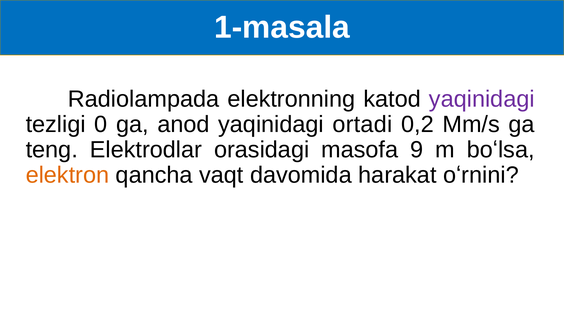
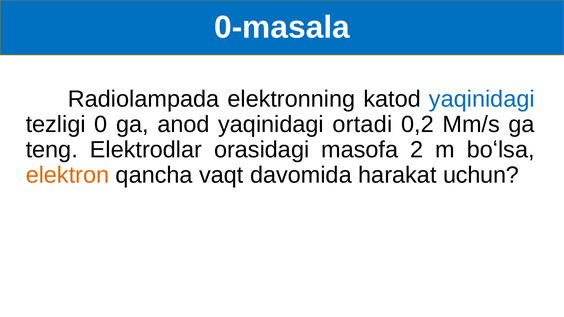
1-masala: 1-masala -> 0-masala
yaqinidagi at (482, 99) colour: purple -> blue
9: 9 -> 2
oʻrnini: oʻrnini -> uchun
